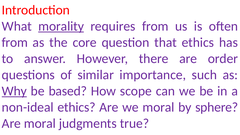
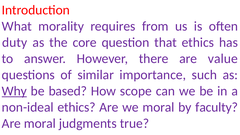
morality underline: present -> none
from at (15, 42): from -> duty
order: order -> value
sphere: sphere -> faculty
